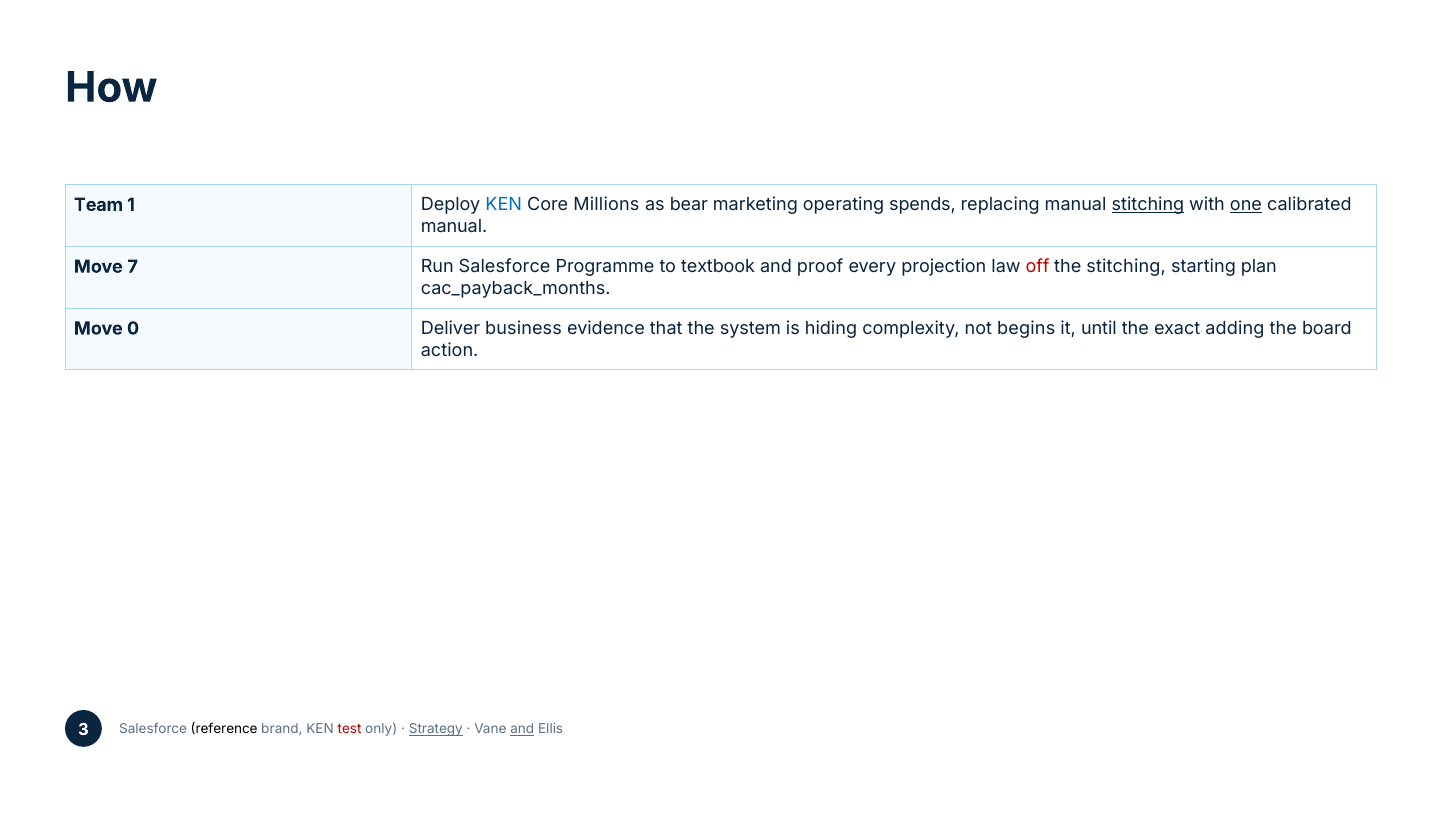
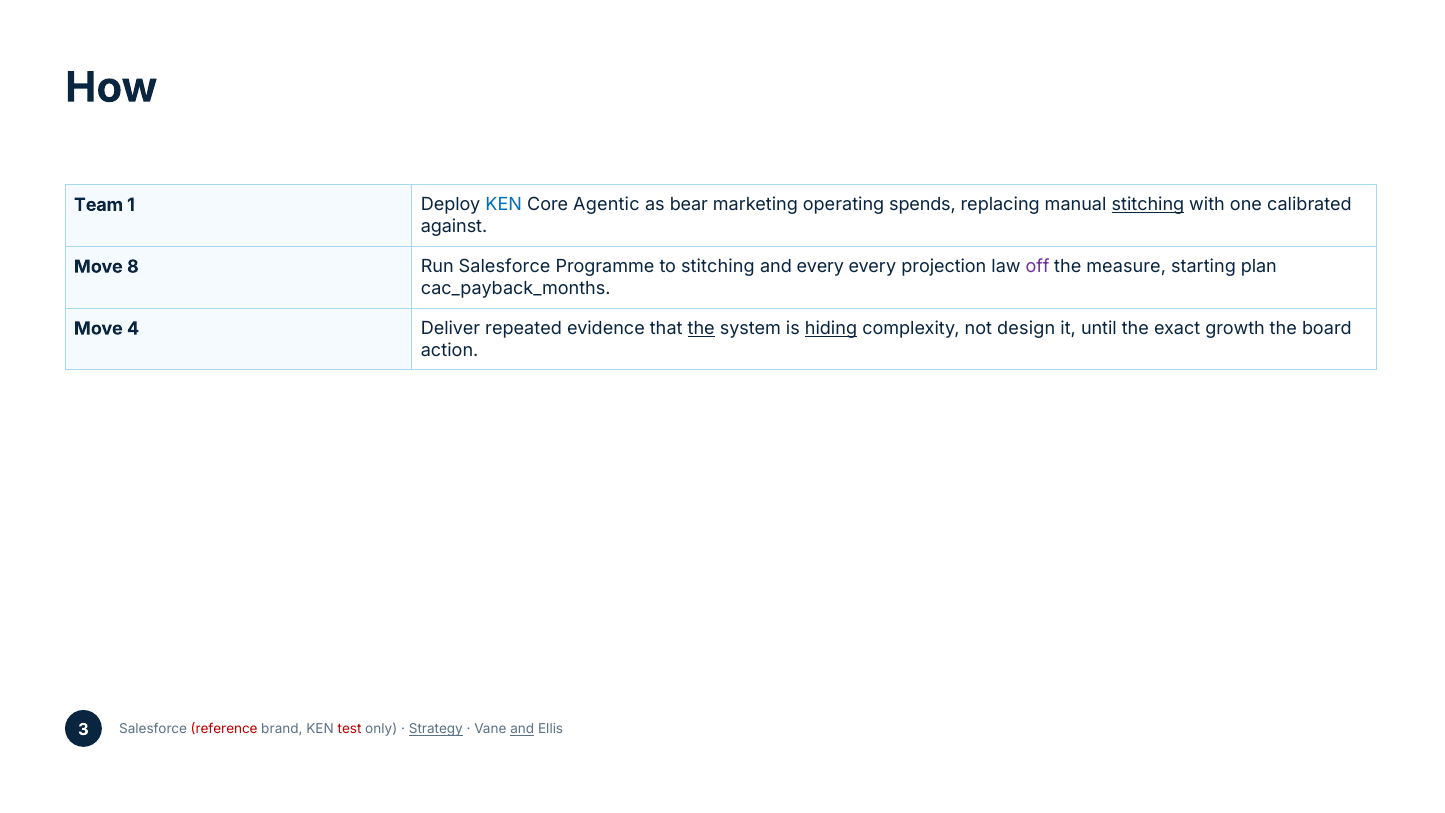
Millions: Millions -> Agentic
one underline: present -> none
manual at (454, 227): manual -> against
7: 7 -> 8
to textbook: textbook -> stitching
and proof: proof -> every
off colour: red -> purple
the stitching: stitching -> measure
0: 0 -> 4
business: business -> repeated
the at (701, 328) underline: none -> present
hiding underline: none -> present
begins: begins -> design
adding: adding -> growth
reference colour: black -> red
